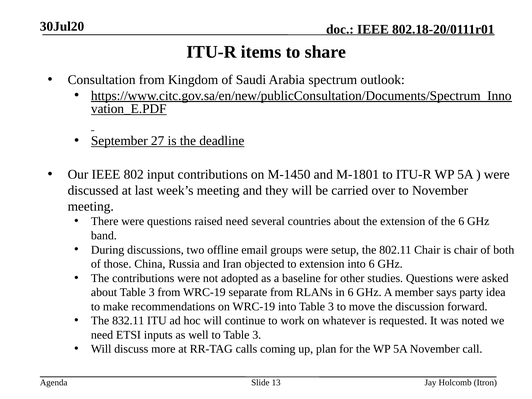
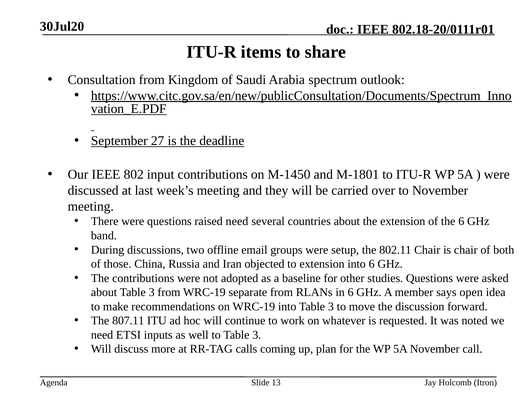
party: party -> open
832.11: 832.11 -> 807.11
